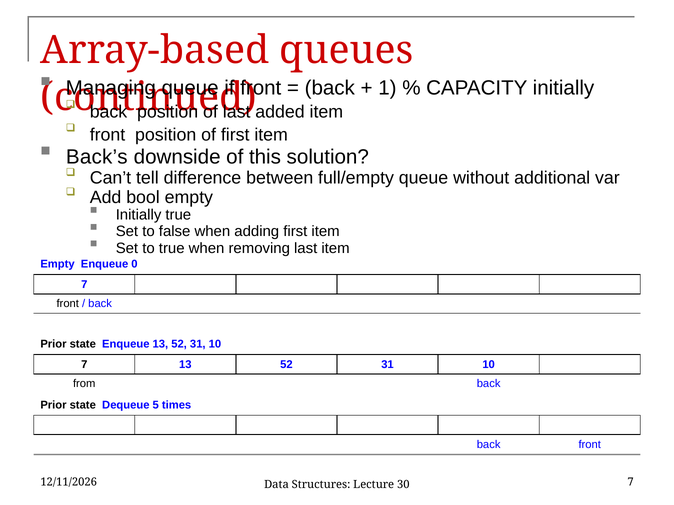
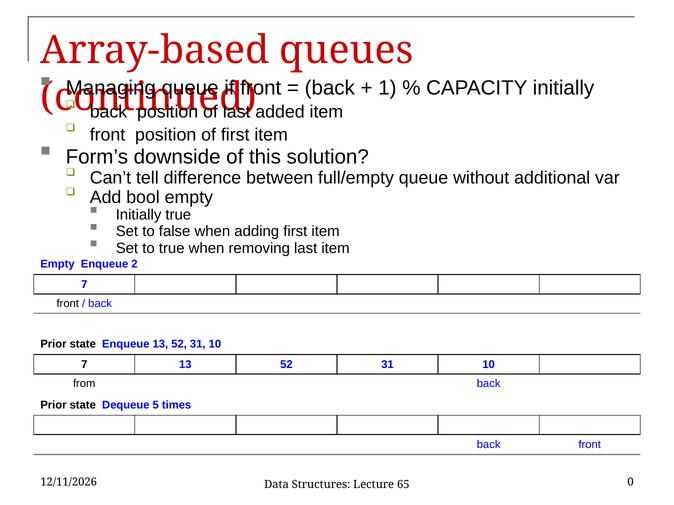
Back’s: Back’s -> Form’s
0: 0 -> 2
7 at (631, 483): 7 -> 0
30: 30 -> 65
